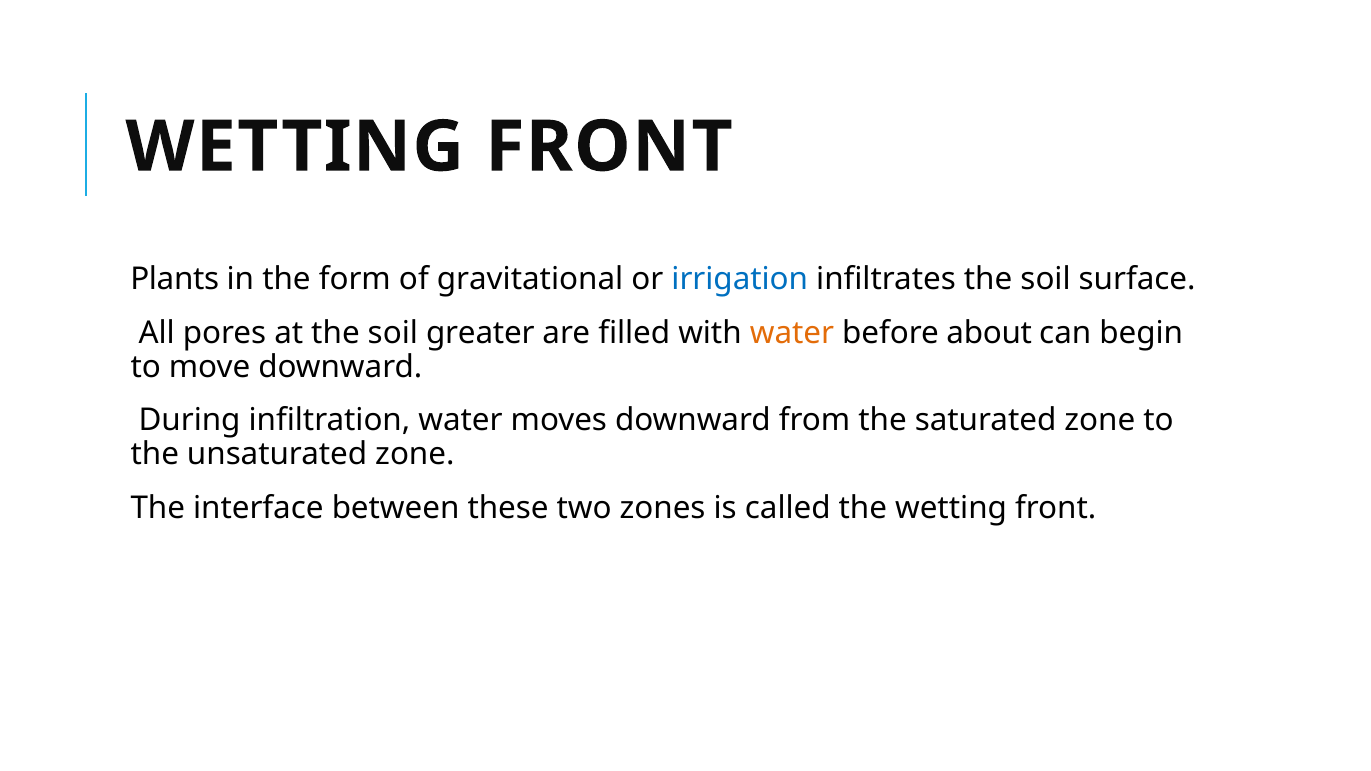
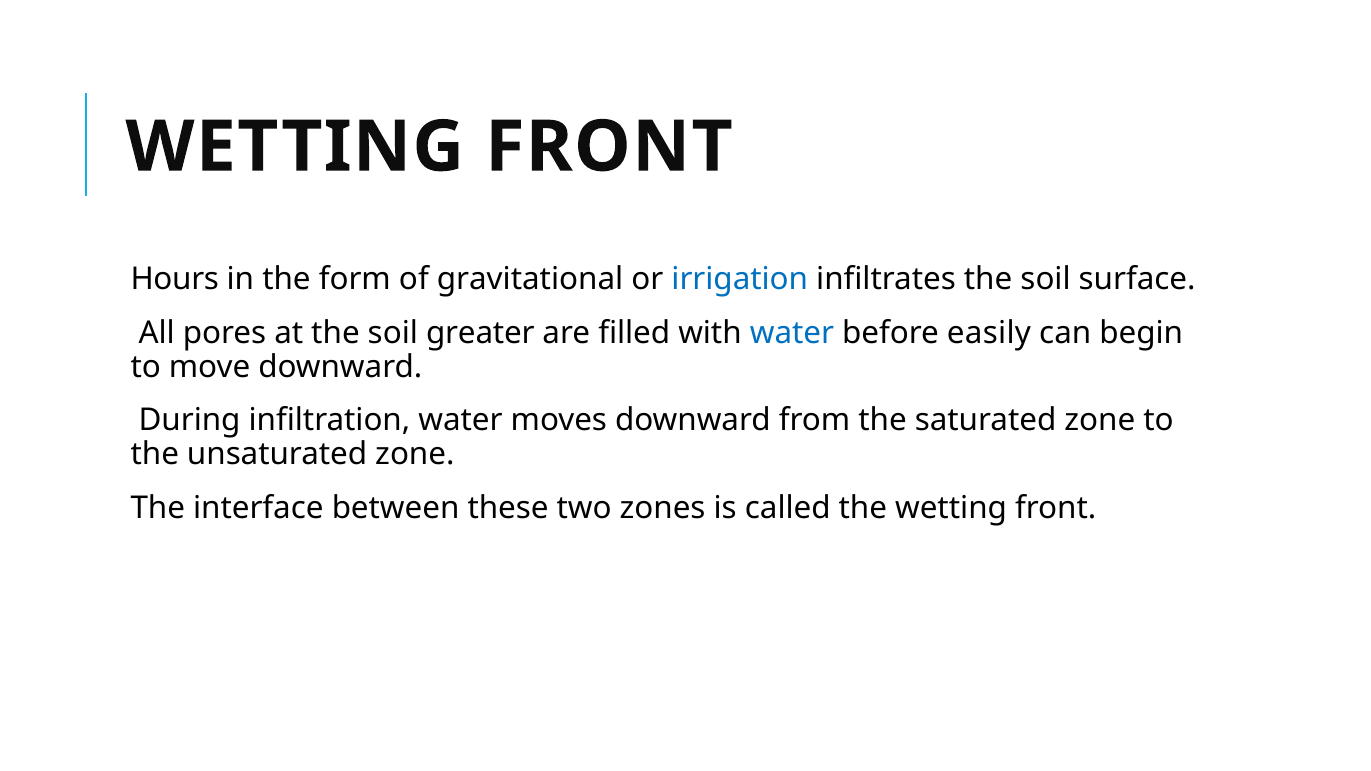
Plants: Plants -> Hours
water at (792, 333) colour: orange -> blue
about: about -> easily
